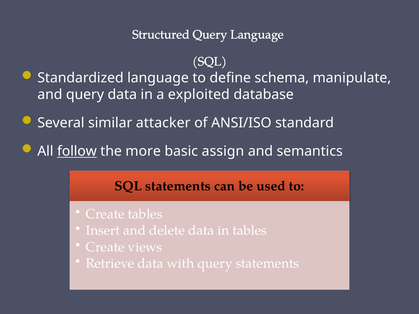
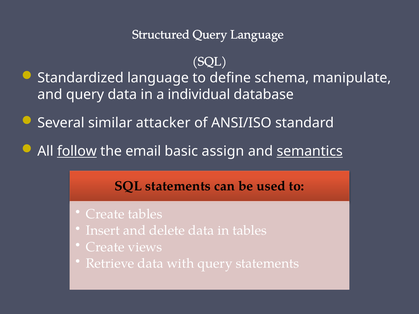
exploited: exploited -> individual
more: more -> email
semantics underline: none -> present
